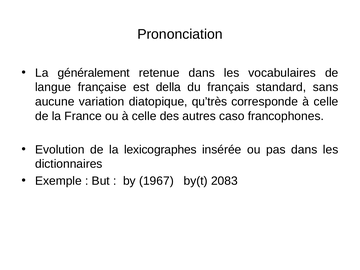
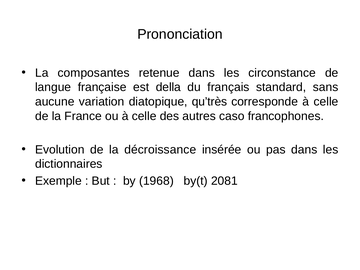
généralement: généralement -> composantes
vocabulaires: vocabulaires -> circonstance
lexicographes: lexicographes -> décroissance
1967: 1967 -> 1968
2083: 2083 -> 2081
